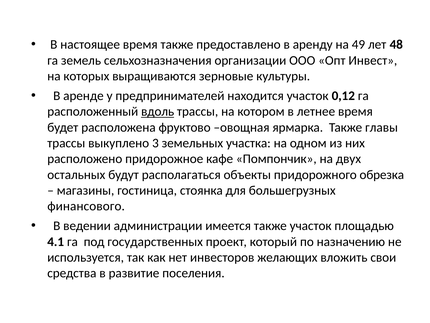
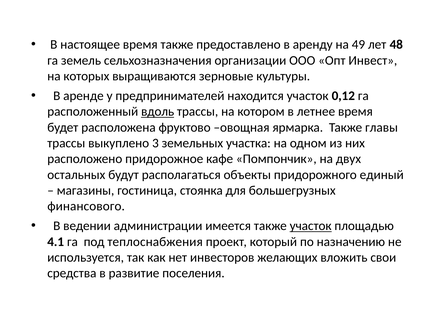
обрезка: обрезка -> единый
участок at (311, 226) underline: none -> present
государственных: государственных -> теплоснабжения
